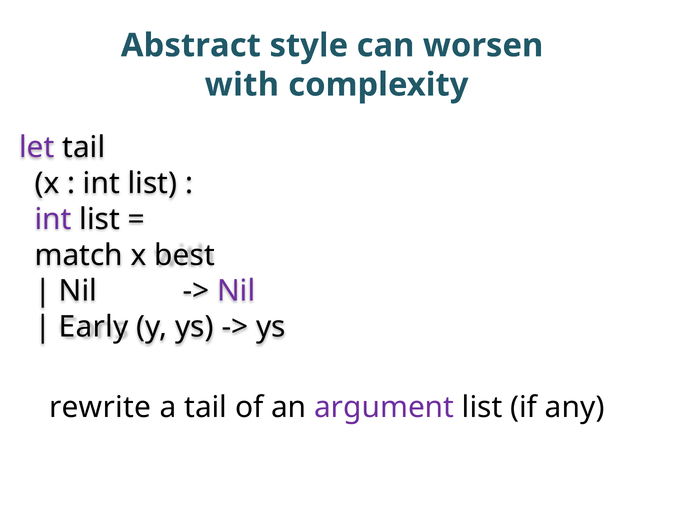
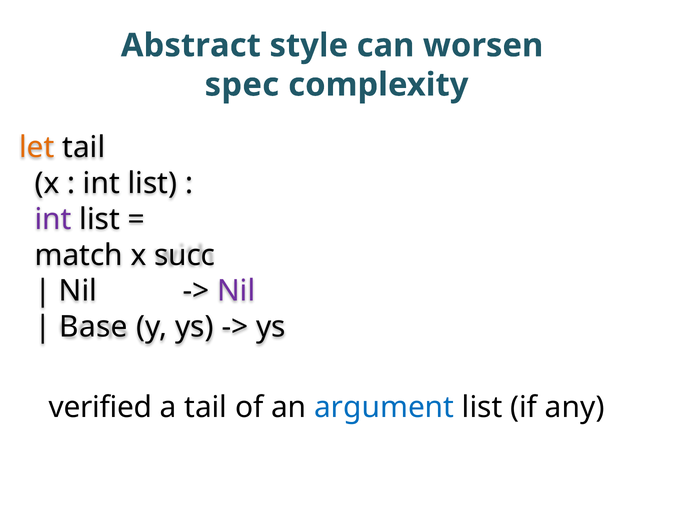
with: with -> spec
let colour: purple -> orange
best: best -> succ
Early: Early -> Base
rewrite: rewrite -> verified
argument colour: purple -> blue
